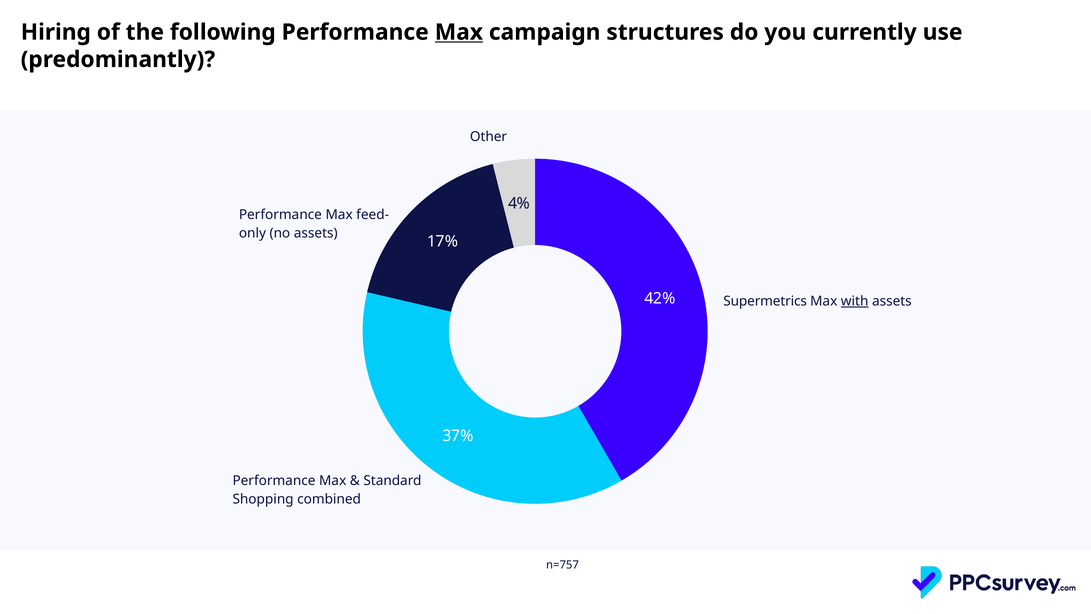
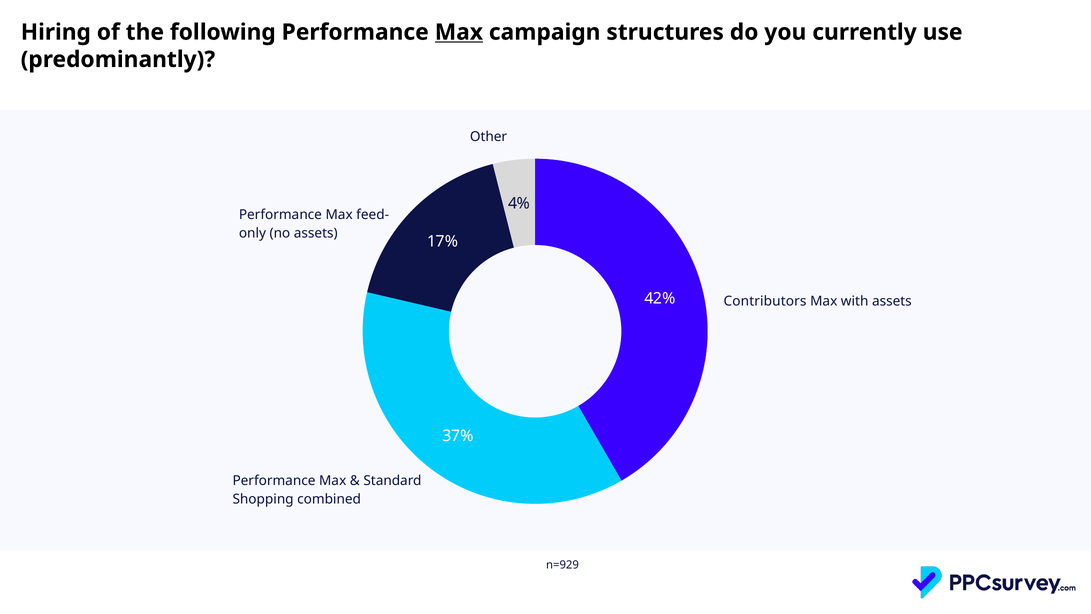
Supermetrics: Supermetrics -> Contributors
with underline: present -> none
n=757: n=757 -> n=929
